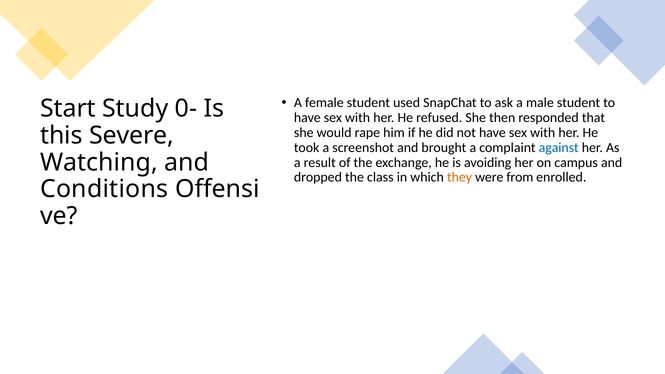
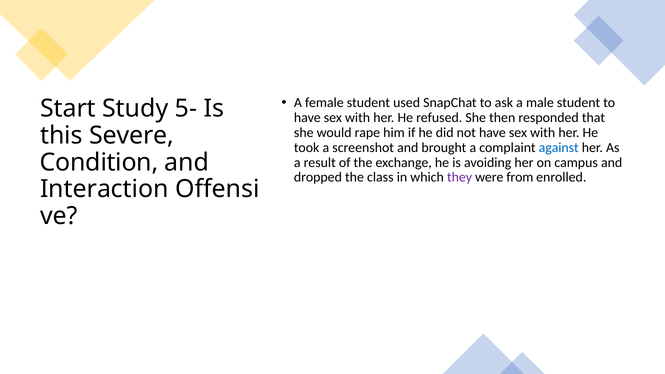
0-: 0- -> 5-
Watching: Watching -> Condition
they colour: orange -> purple
Conditions: Conditions -> Interaction
